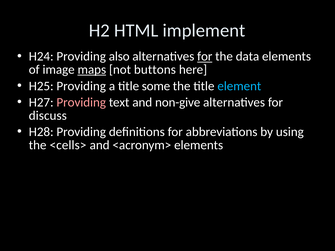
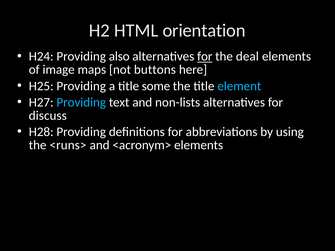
implement: implement -> orientation
data: data -> deal
maps underline: present -> none
Providing at (81, 102) colour: pink -> light blue
non-give: non-give -> non-lists
<cells>: <cells> -> <runs>
